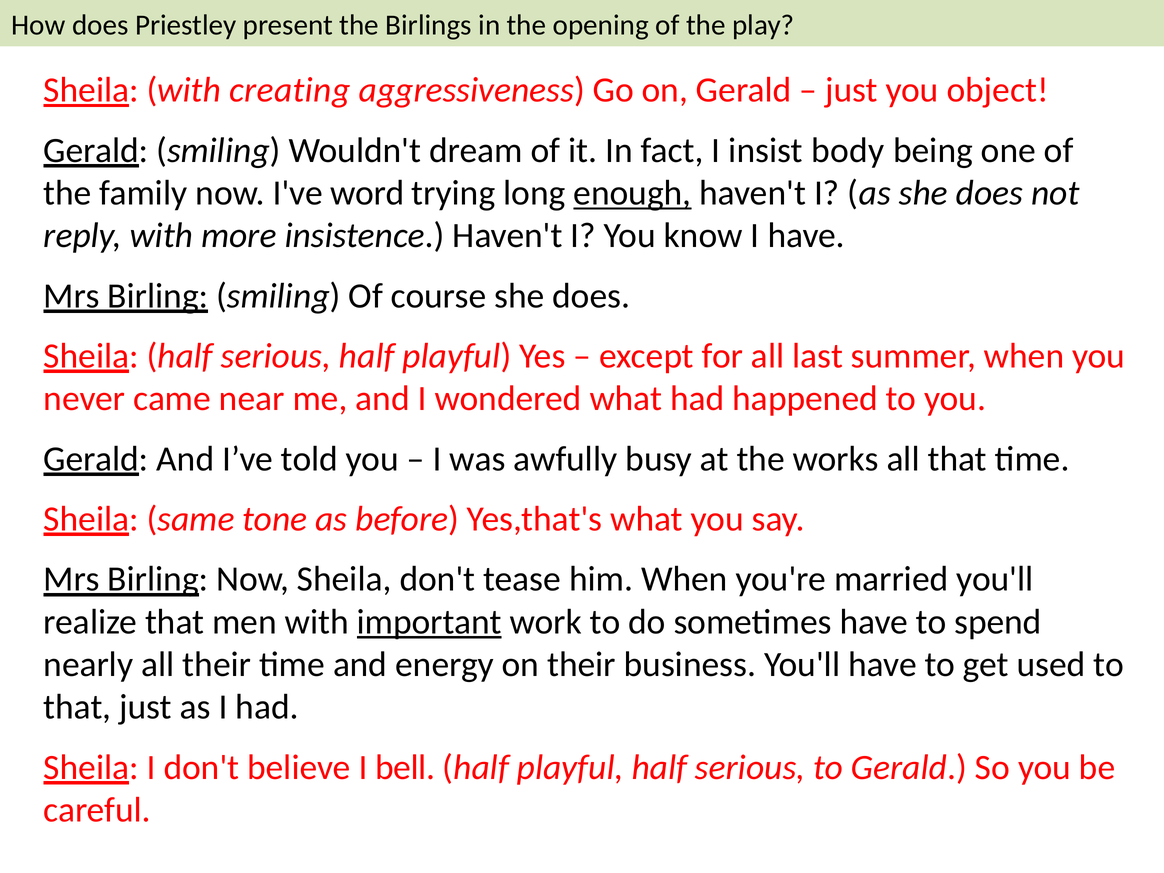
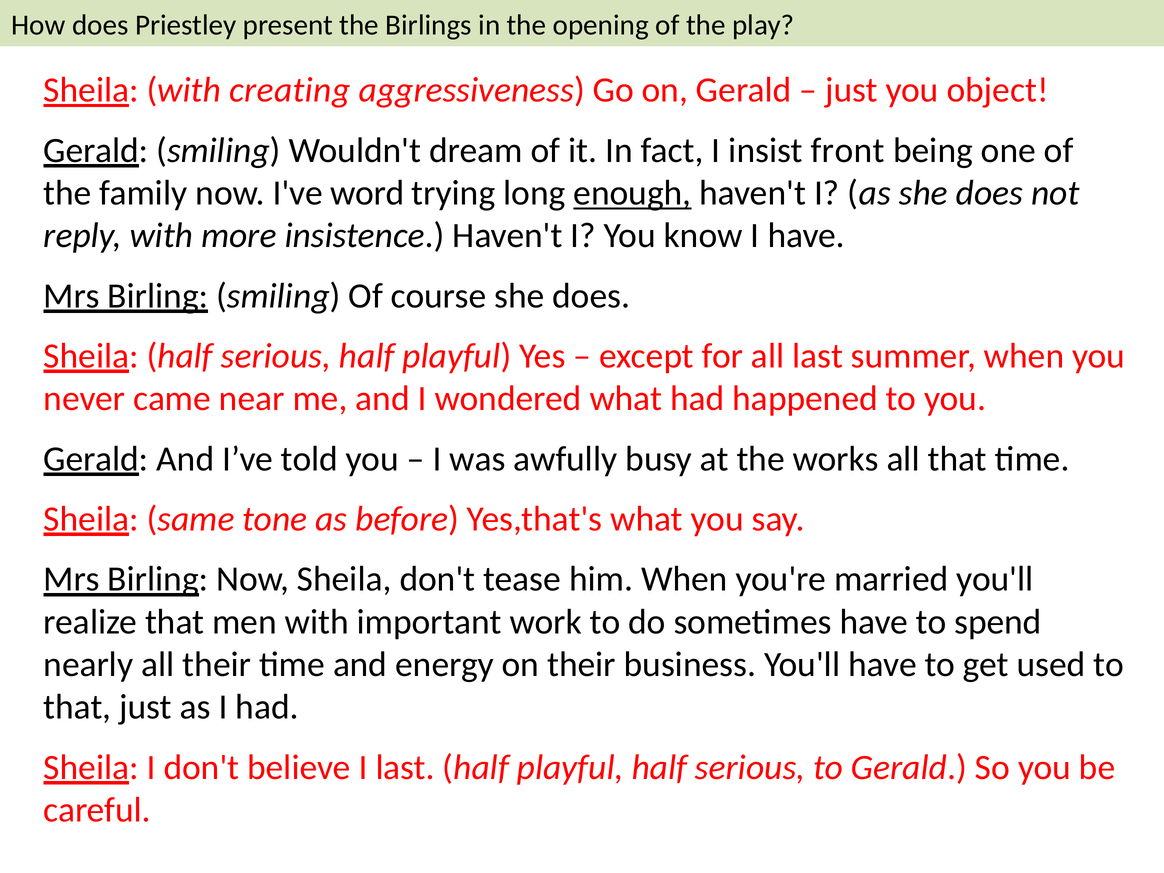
body: body -> front
important underline: present -> none
I bell: bell -> last
